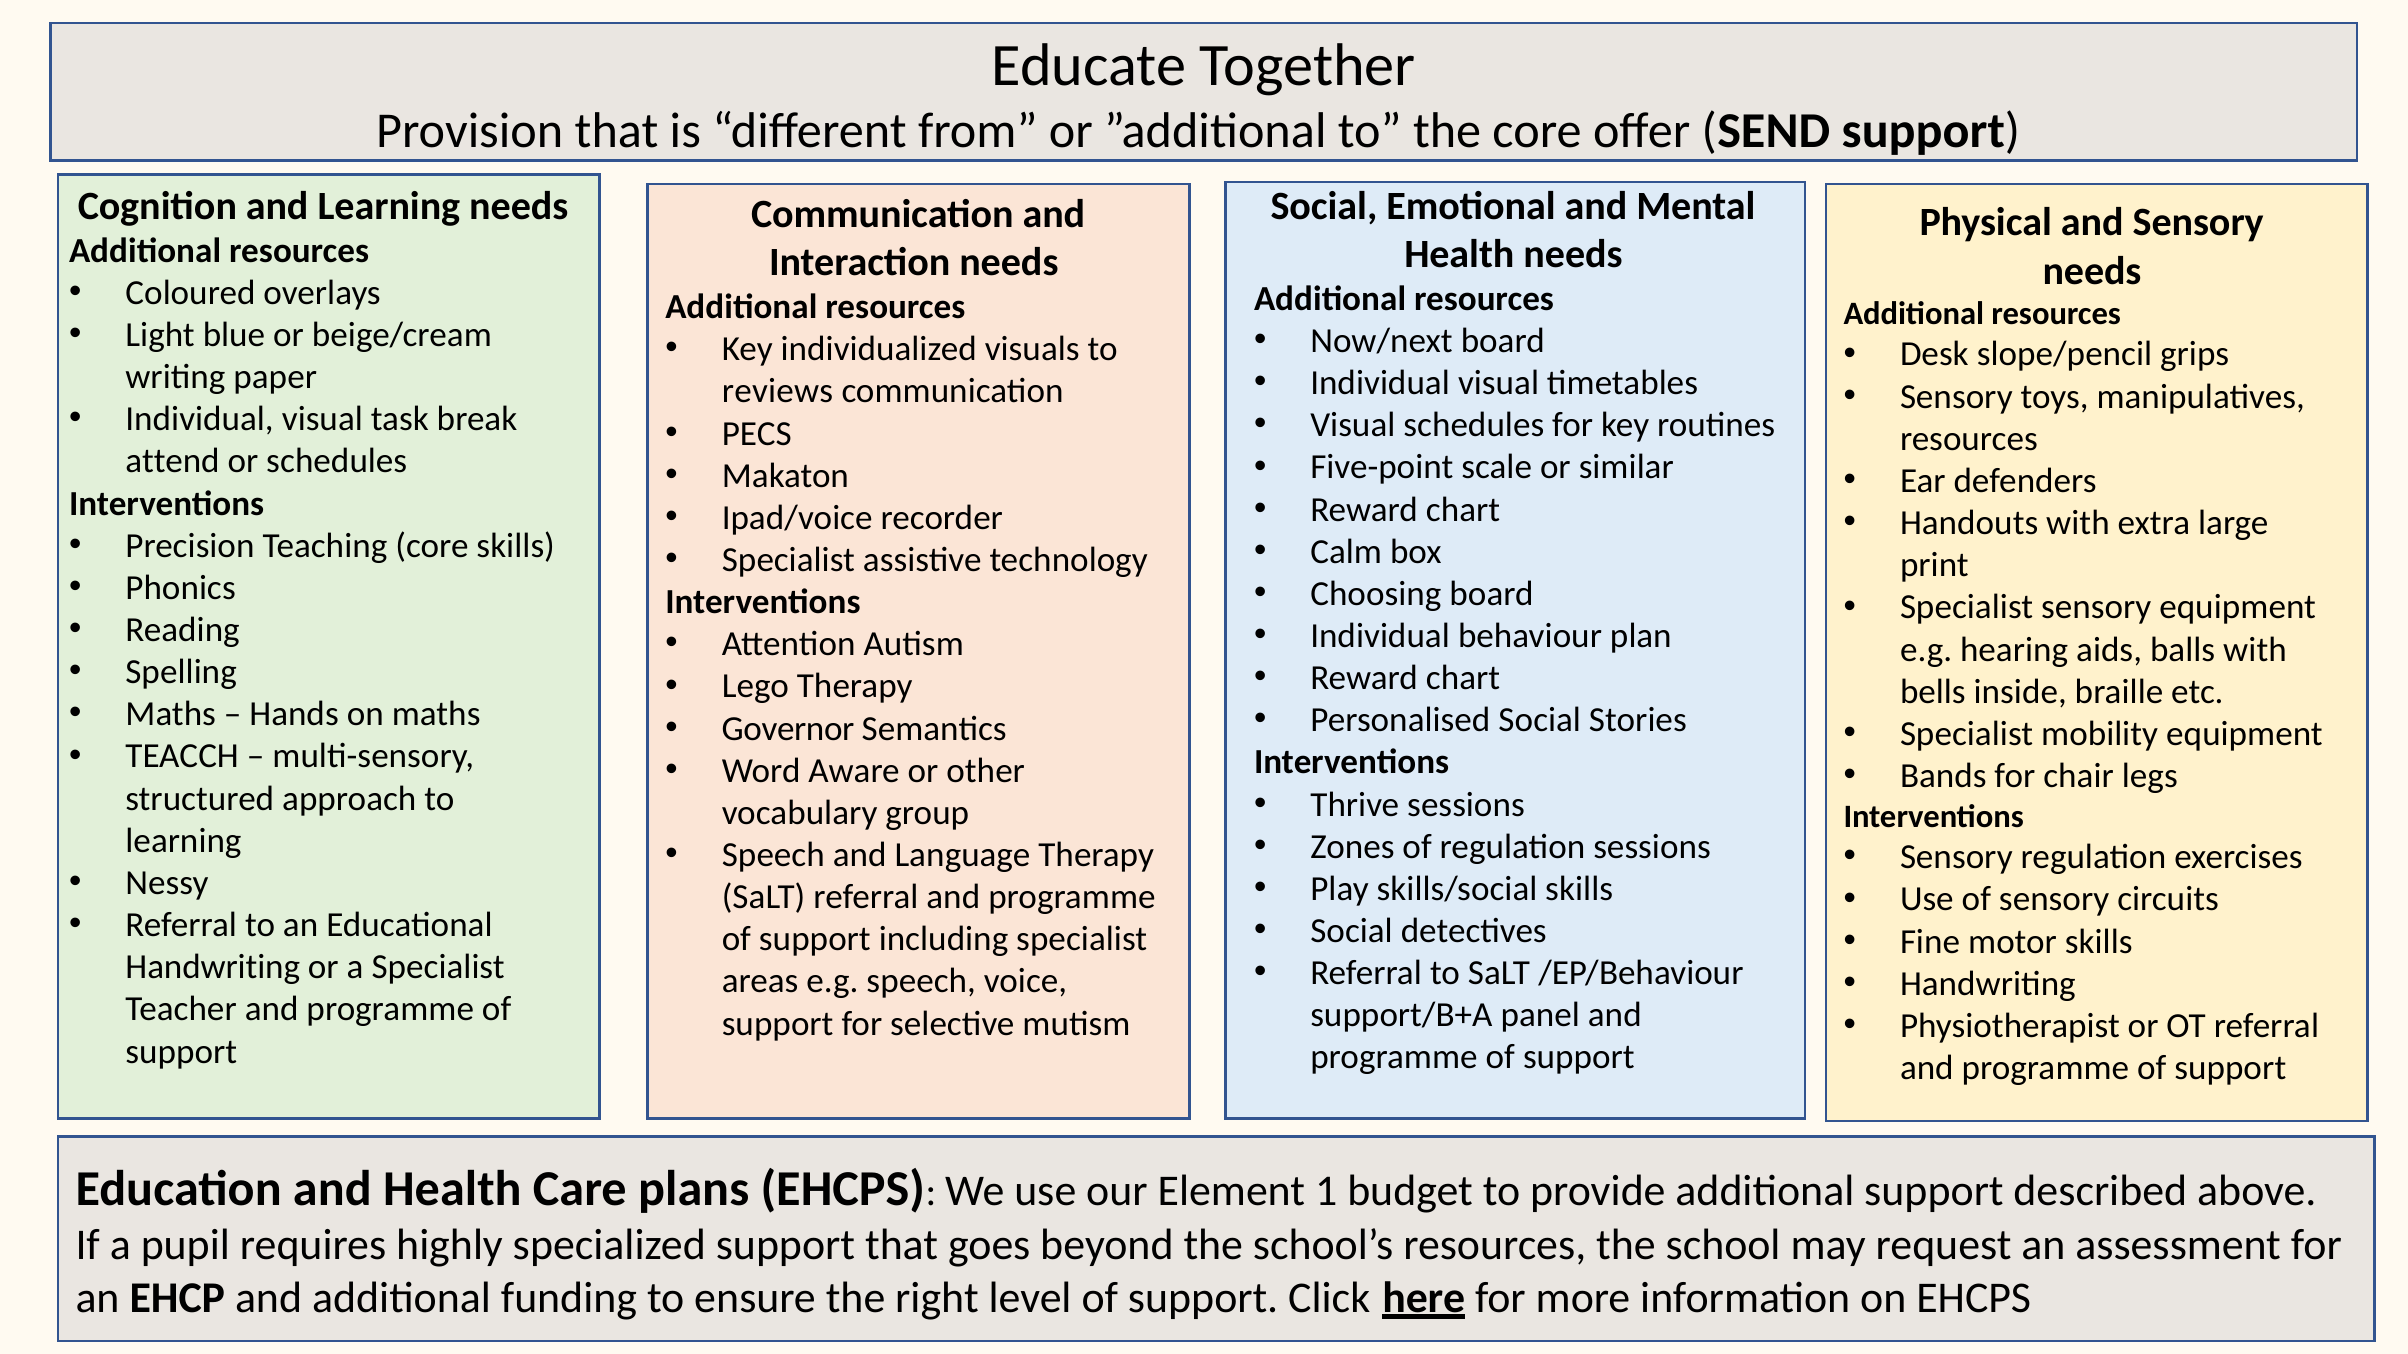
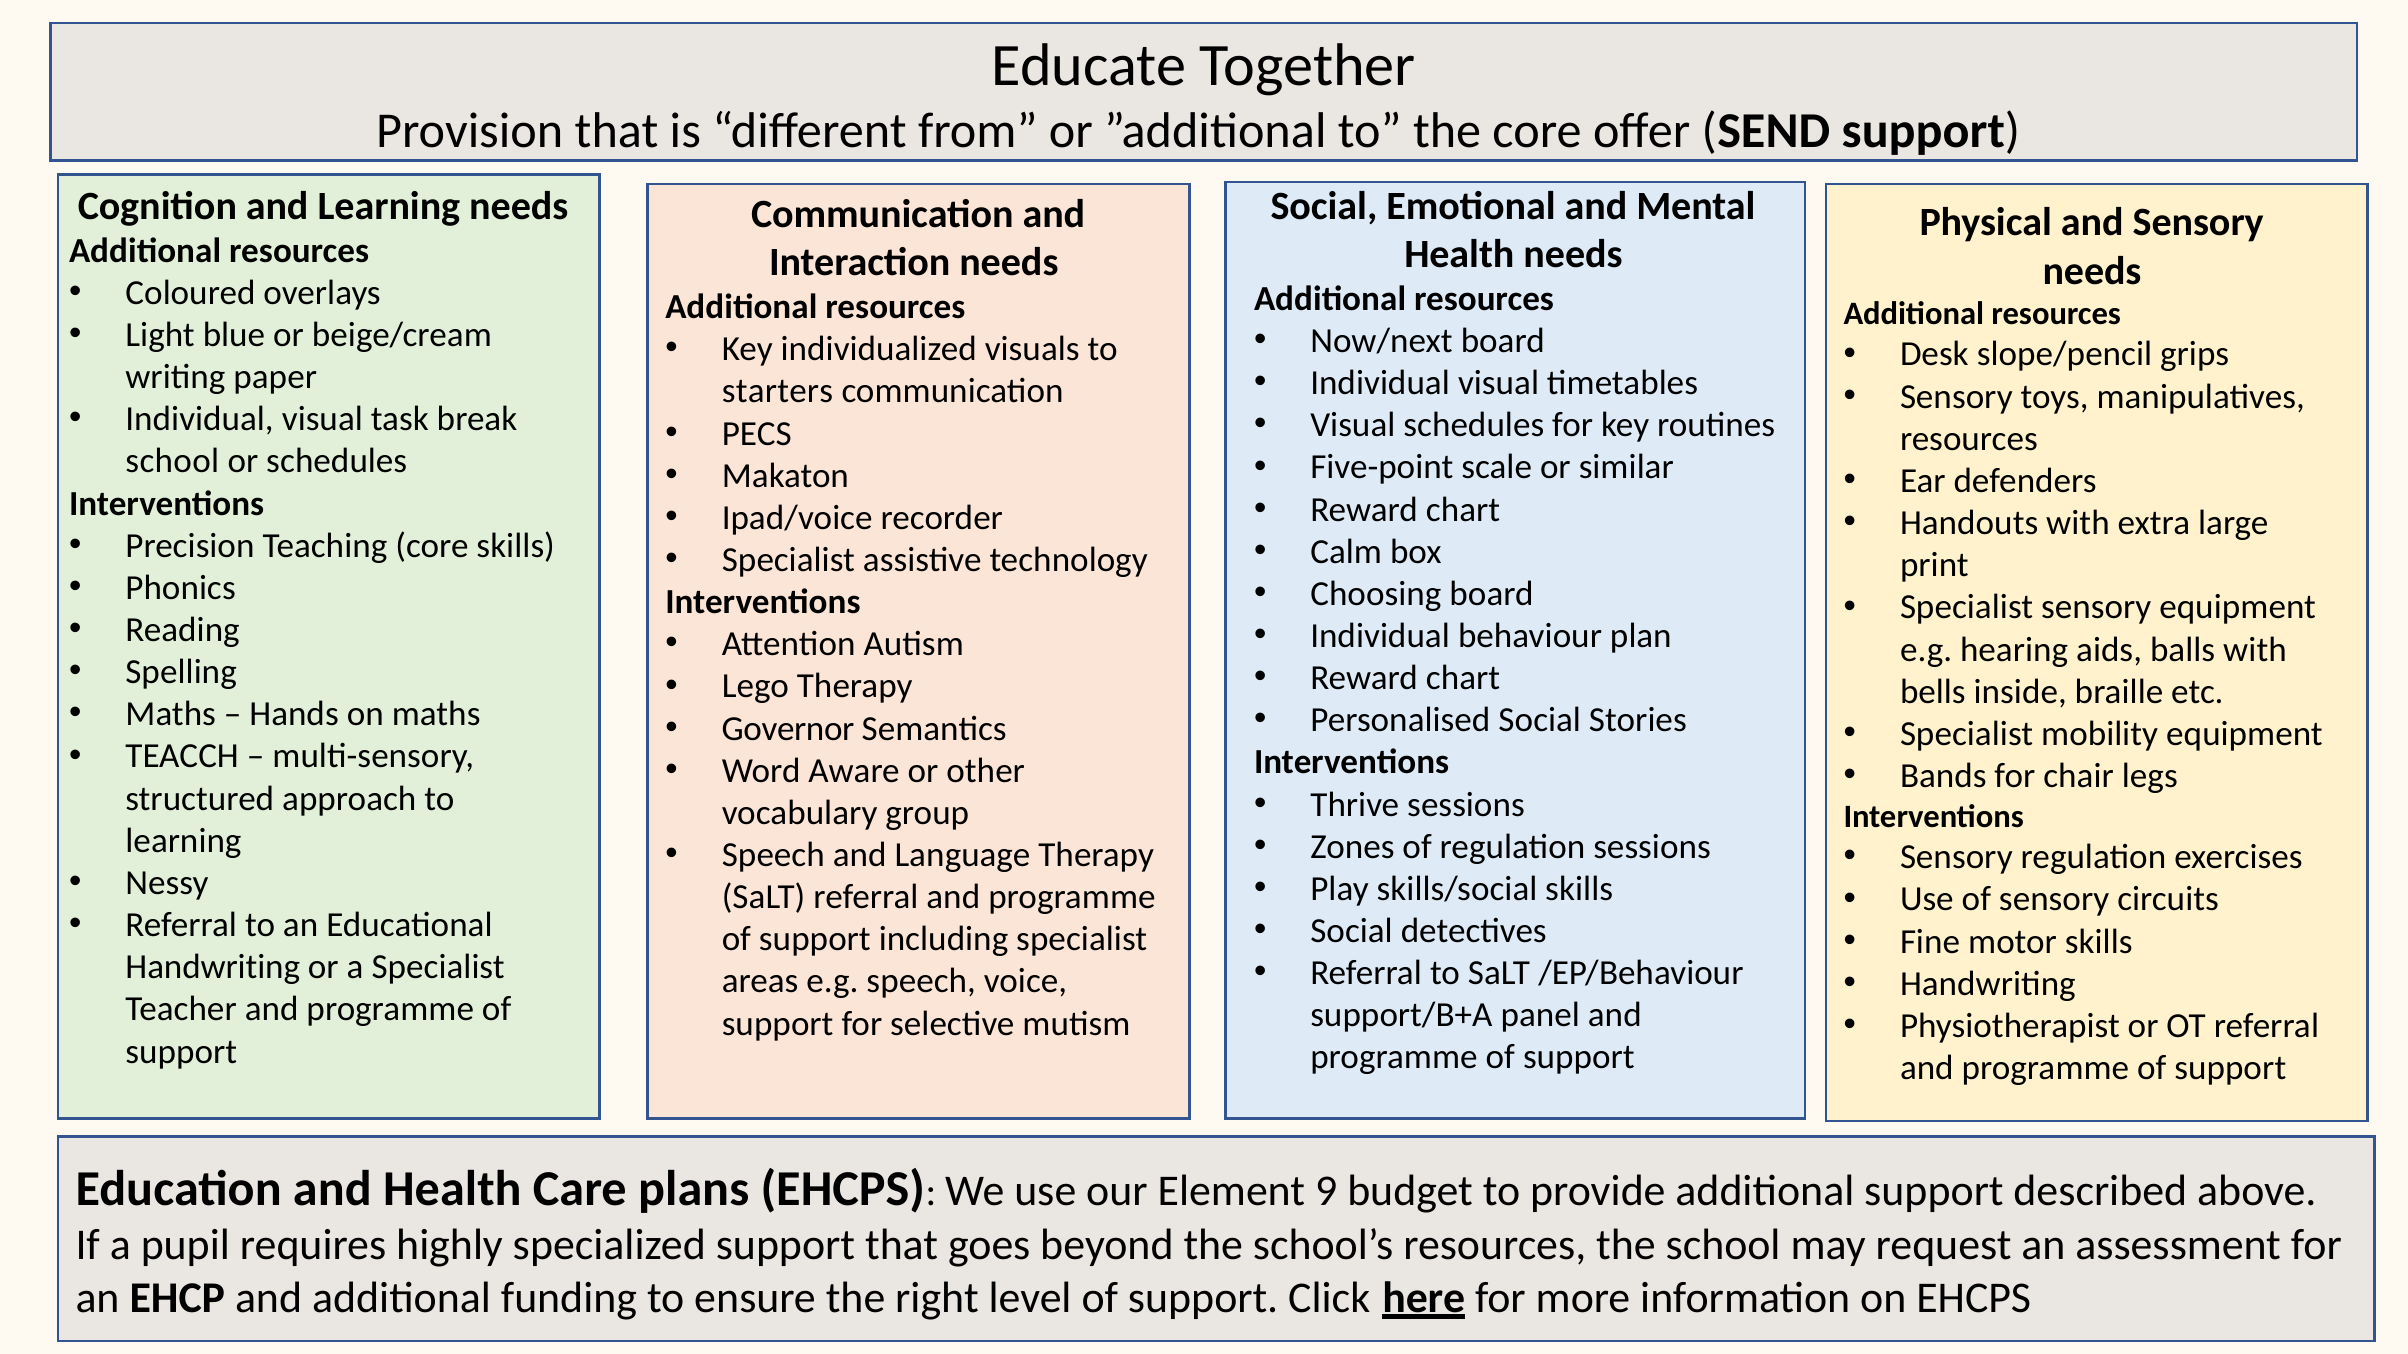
reviews: reviews -> starters
attend at (173, 462): attend -> school
1: 1 -> 9
